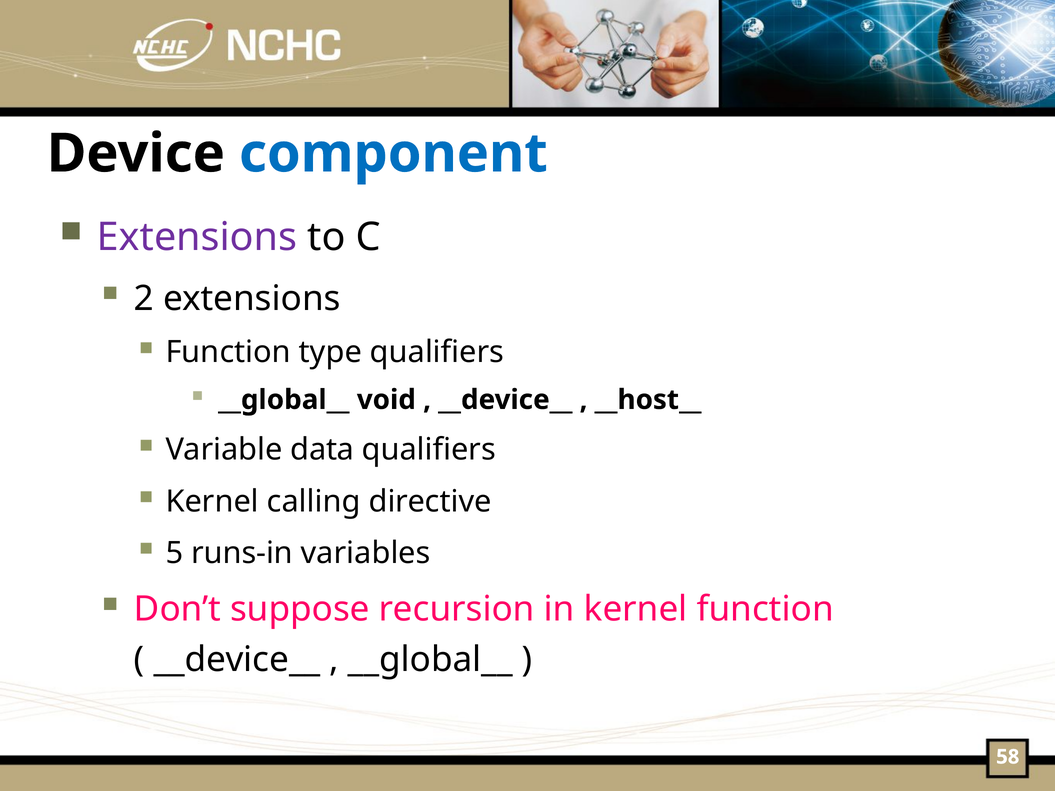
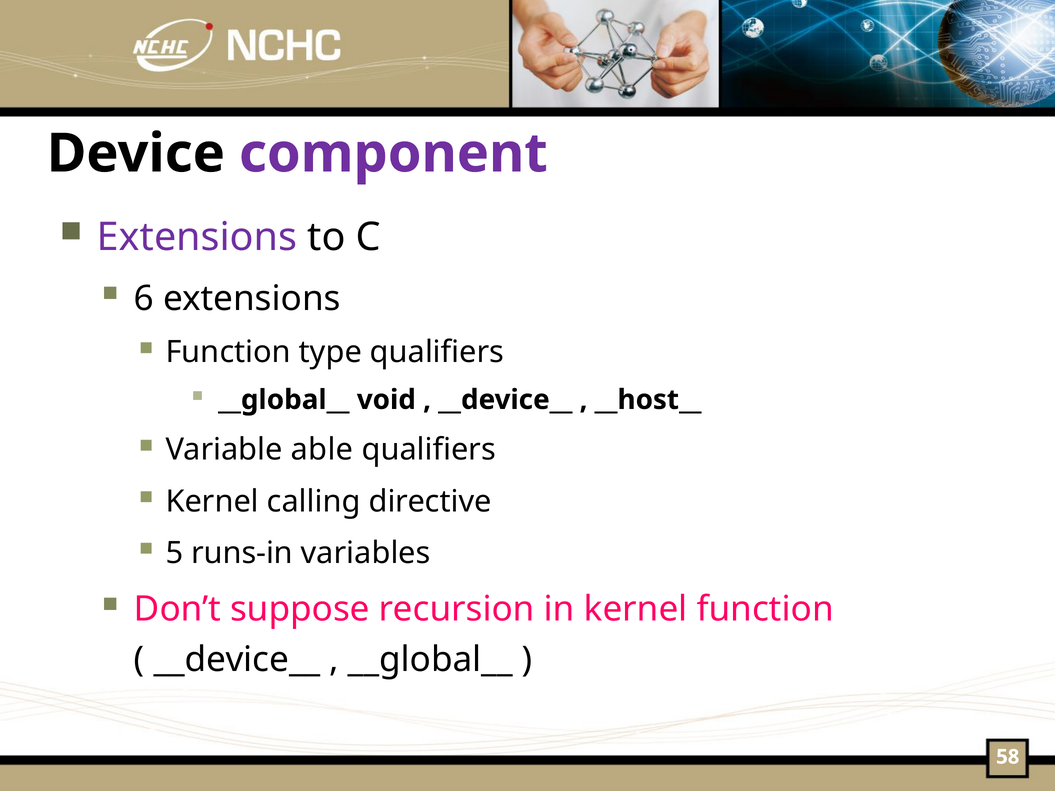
component colour: blue -> purple
2: 2 -> 6
data: data -> able
